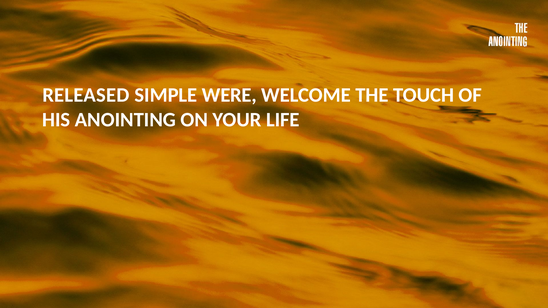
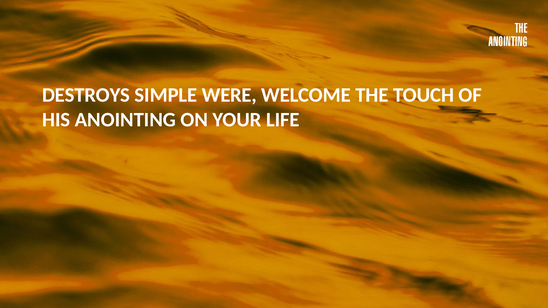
RELEASED: RELEASED -> DESTROYS
